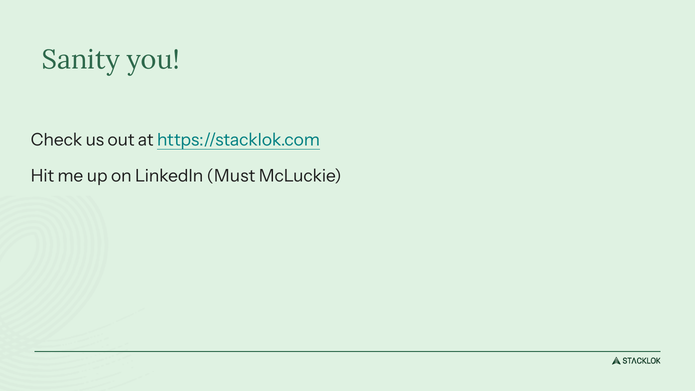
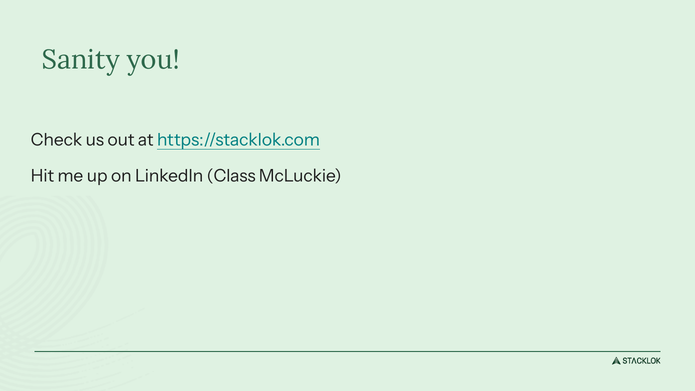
Must: Must -> Class
